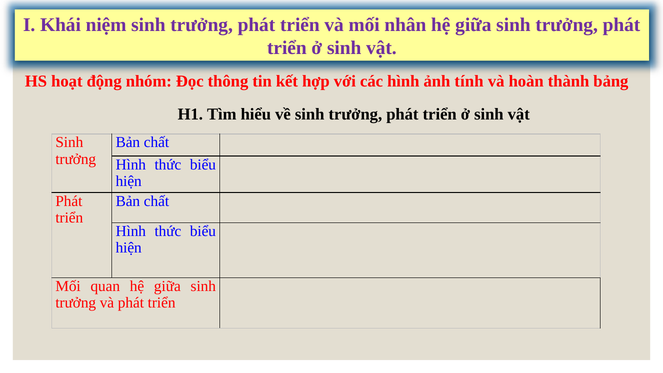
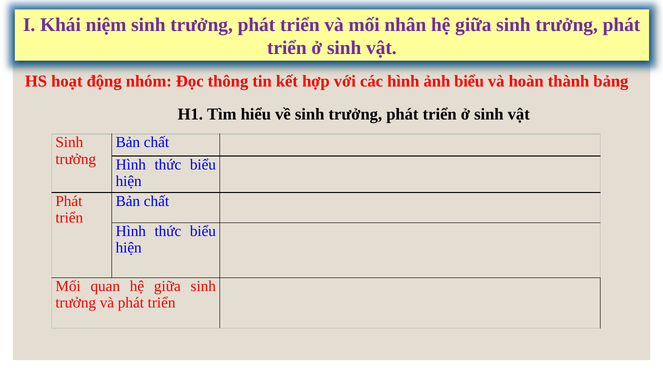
ảnh tính: tính -> biểu
